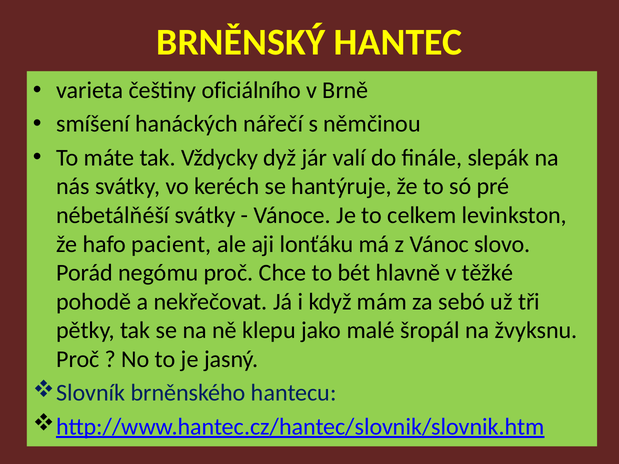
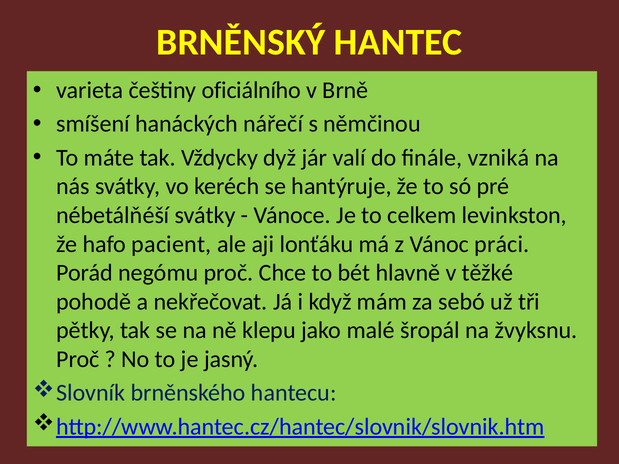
slepák: slepák -> vzniká
slovo: slovo -> práci
